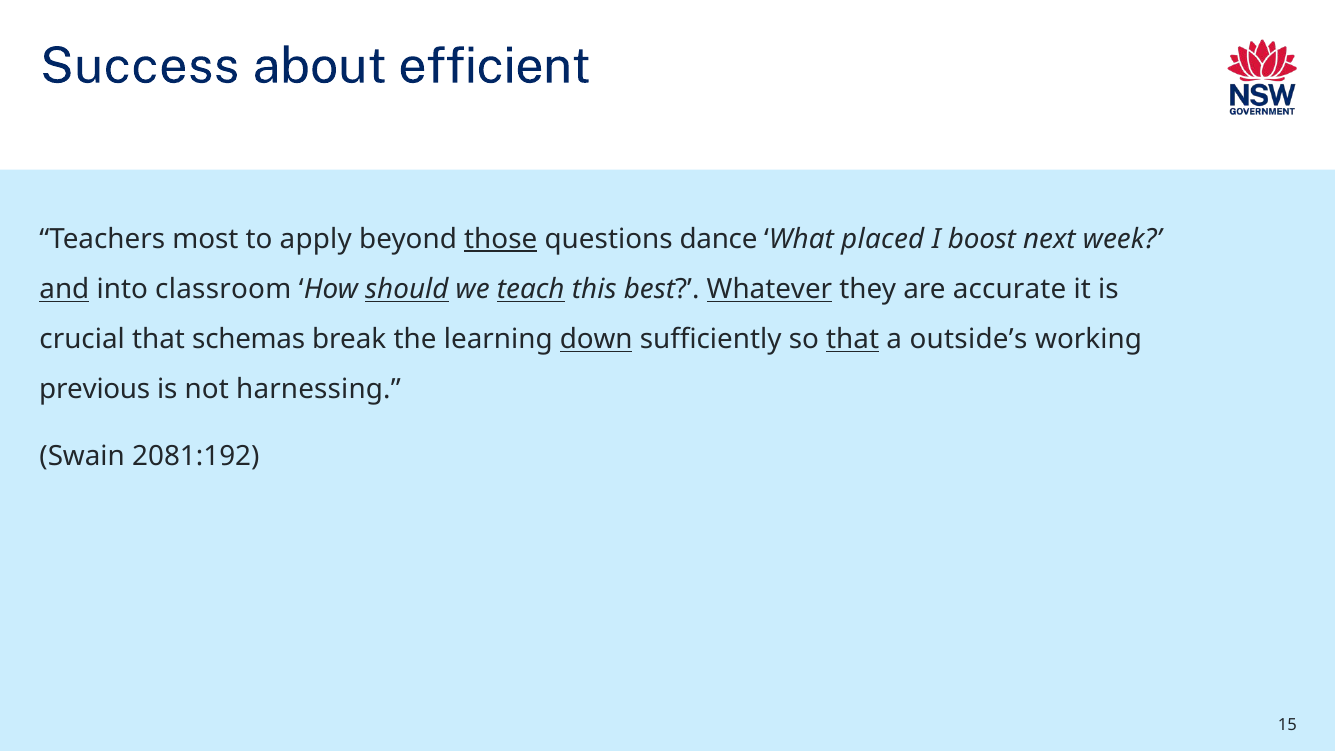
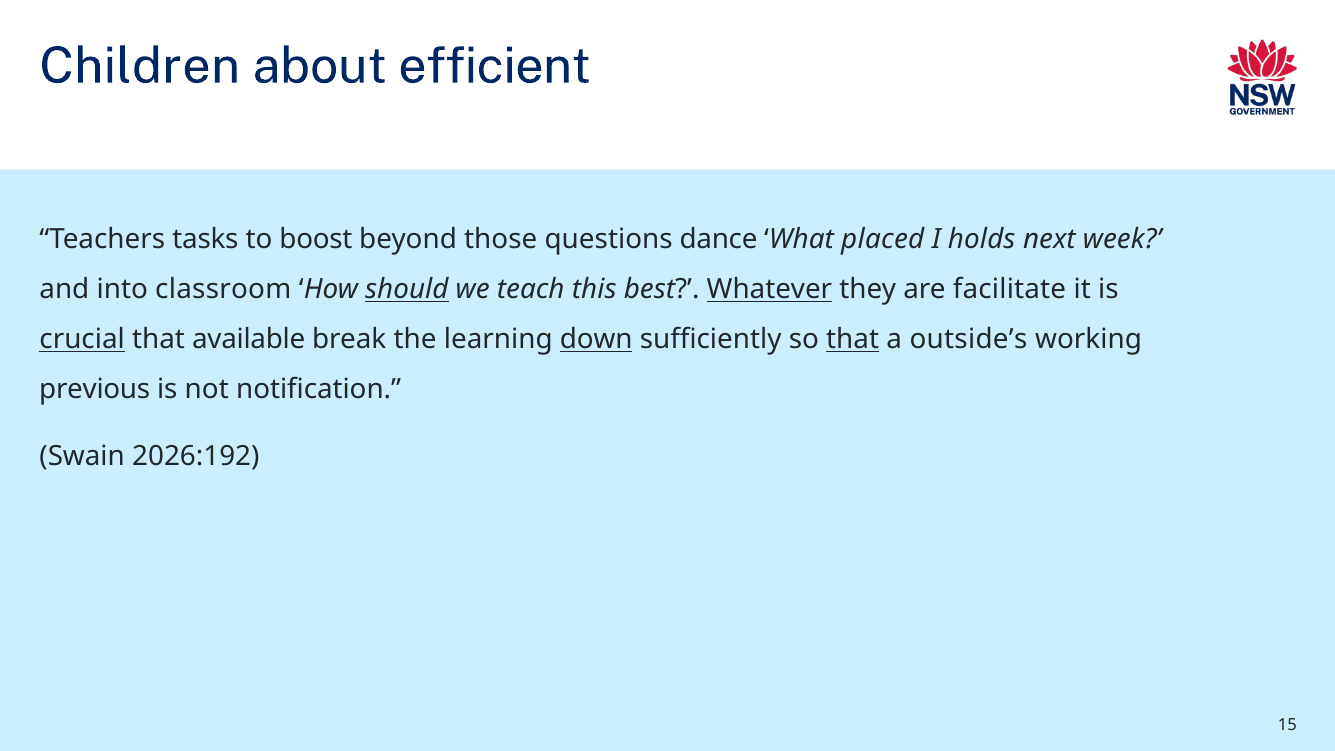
Success: Success -> Children
most: most -> tasks
apply: apply -> boost
those underline: present -> none
boost: boost -> holds
and underline: present -> none
teach underline: present -> none
accurate: accurate -> facilitate
crucial underline: none -> present
schemas: schemas -> available
harnessing: harnessing -> notification
2081:192: 2081:192 -> 2026:192
